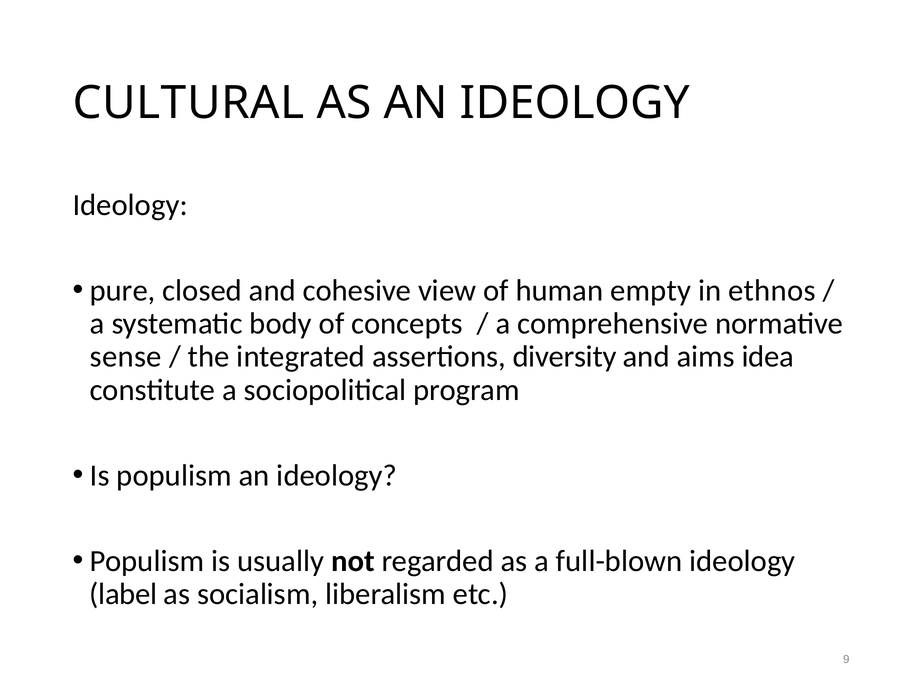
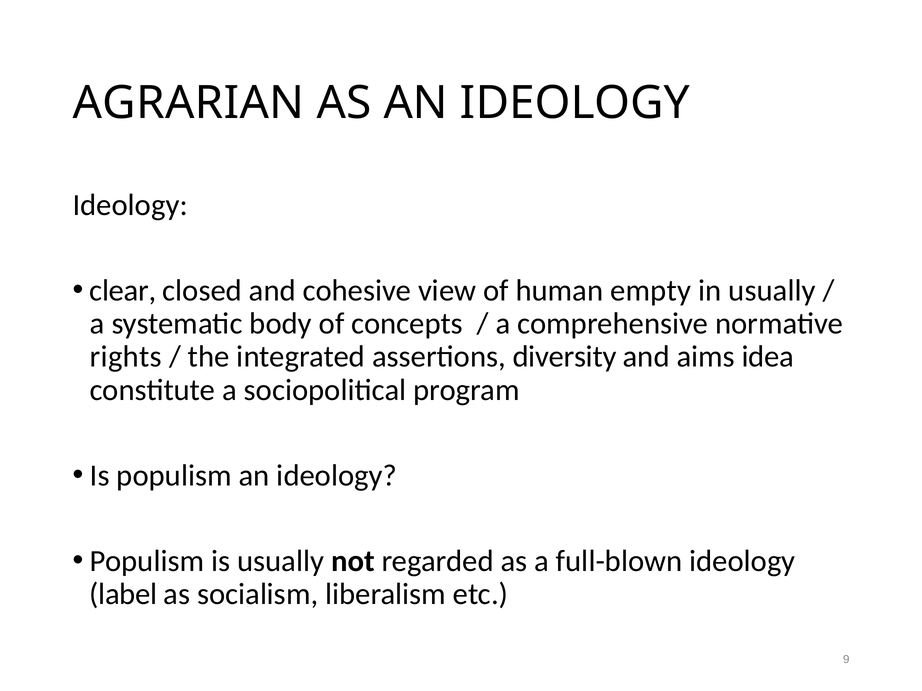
CULTURAL: CULTURAL -> AGRARIAN
pure: pure -> clear
in ethnos: ethnos -> usually
sense: sense -> rights
